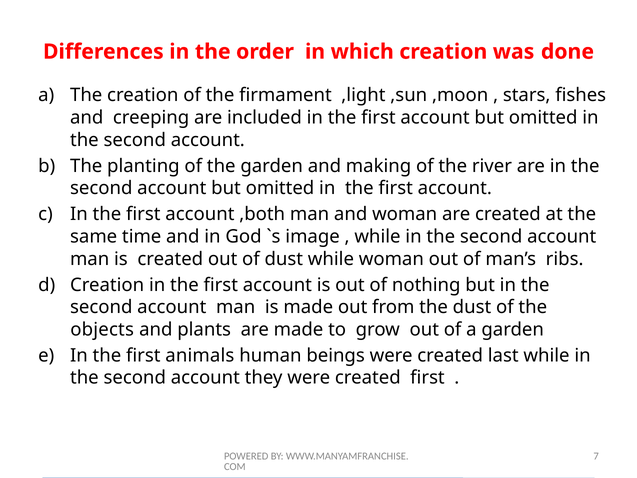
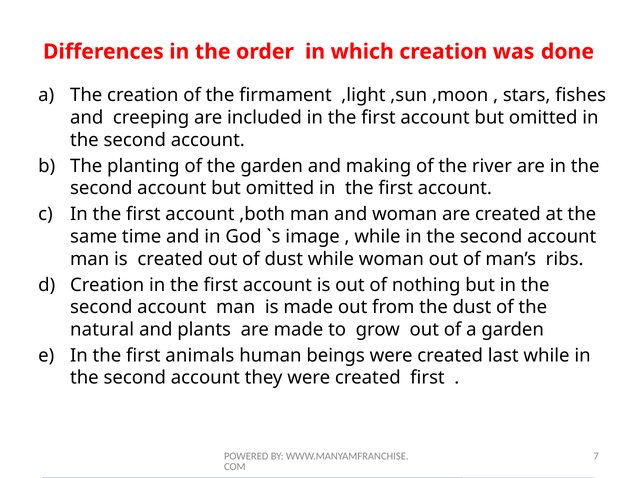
objects: objects -> natural
